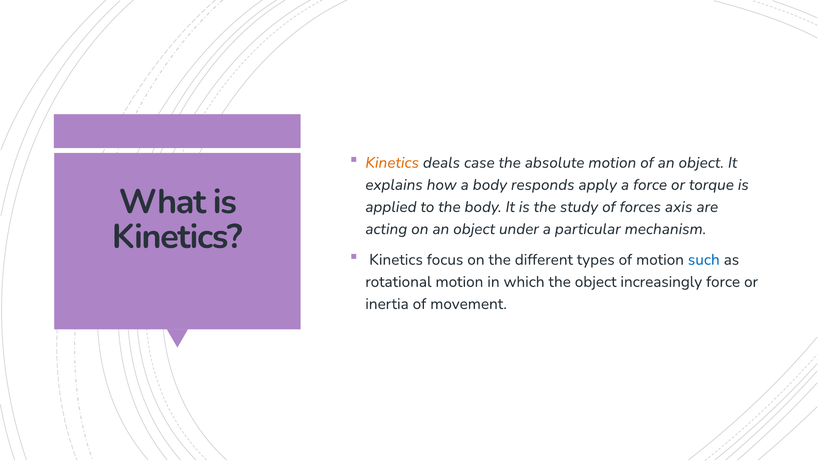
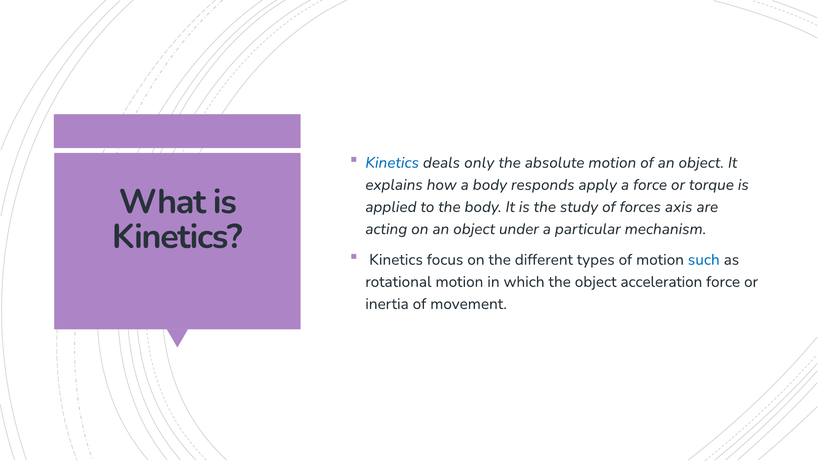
Kinetics at (392, 163) colour: orange -> blue
case: case -> only
increasingly: increasingly -> acceleration
